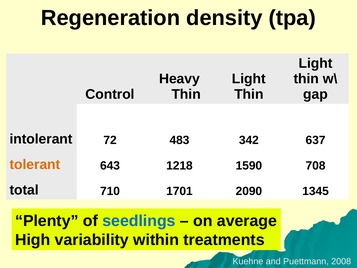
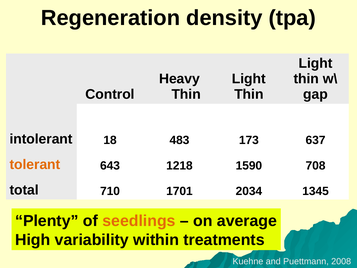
72: 72 -> 18
342: 342 -> 173
2090: 2090 -> 2034
seedlings colour: blue -> orange
